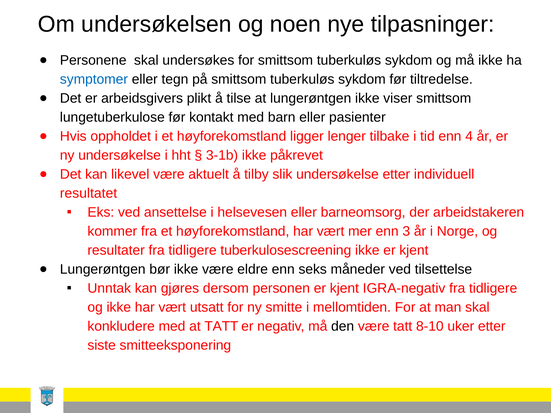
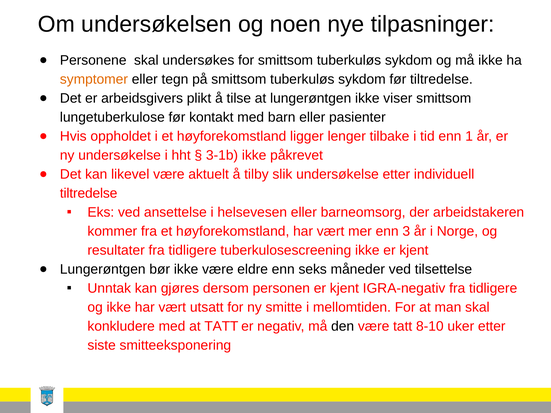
symptomer colour: blue -> orange
4: 4 -> 1
resultatet at (89, 193): resultatet -> tiltredelse
